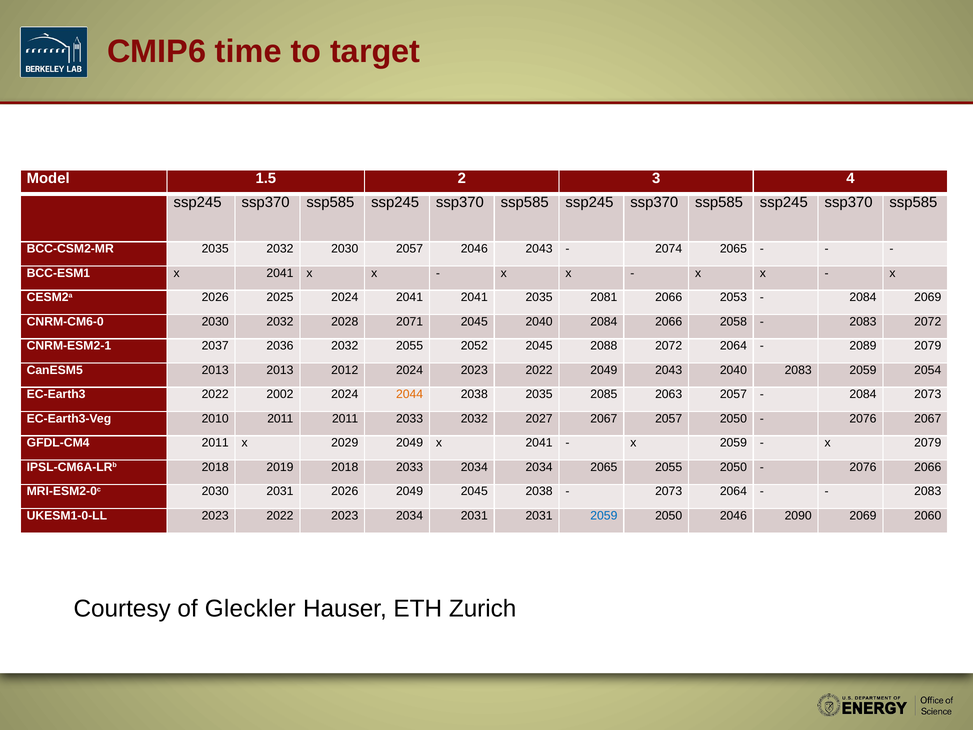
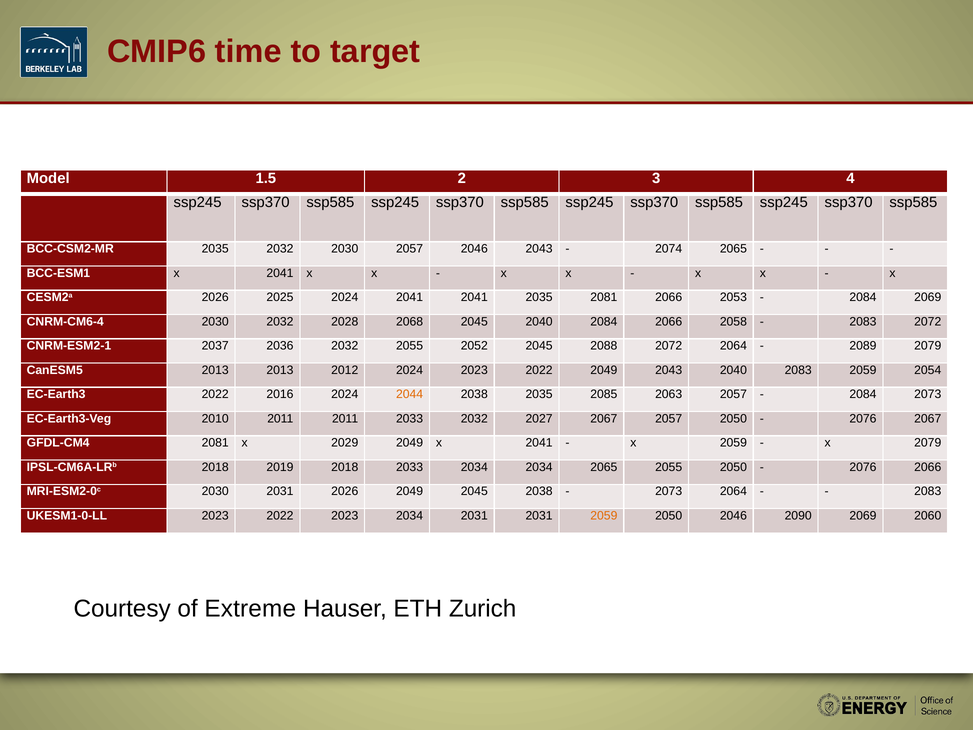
CNRM-CM6-0: CNRM-CM6-0 -> CNRM-CM6-4
2071: 2071 -> 2068
2002: 2002 -> 2016
GFDL-CM4 2011: 2011 -> 2081
2059 at (604, 515) colour: blue -> orange
Gleckler: Gleckler -> Extreme
